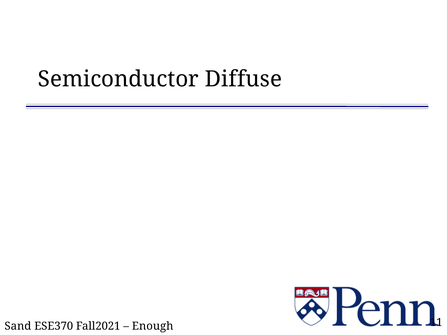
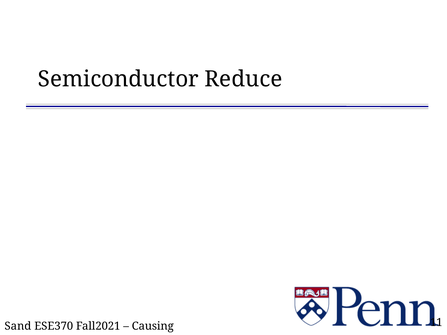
Diffuse: Diffuse -> Reduce
Enough: Enough -> Causing
